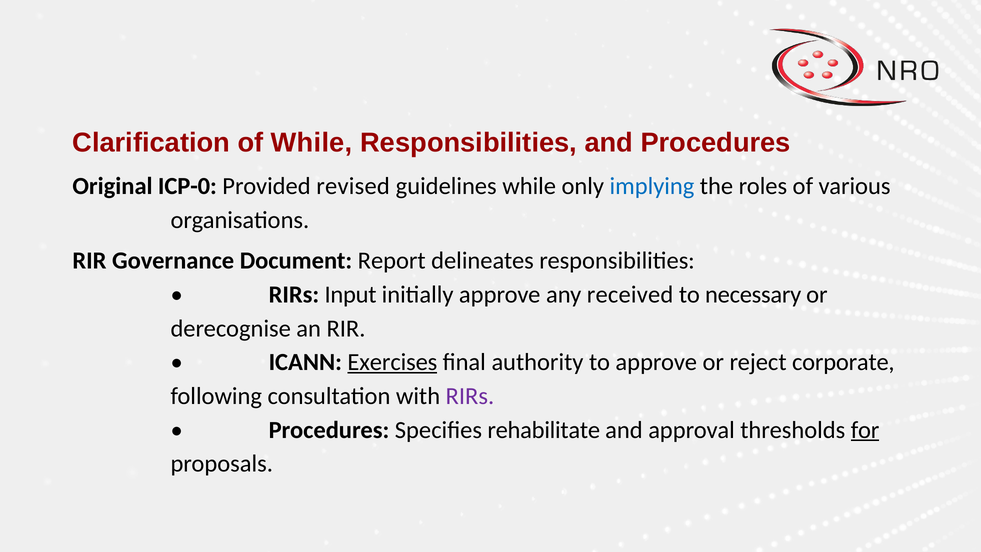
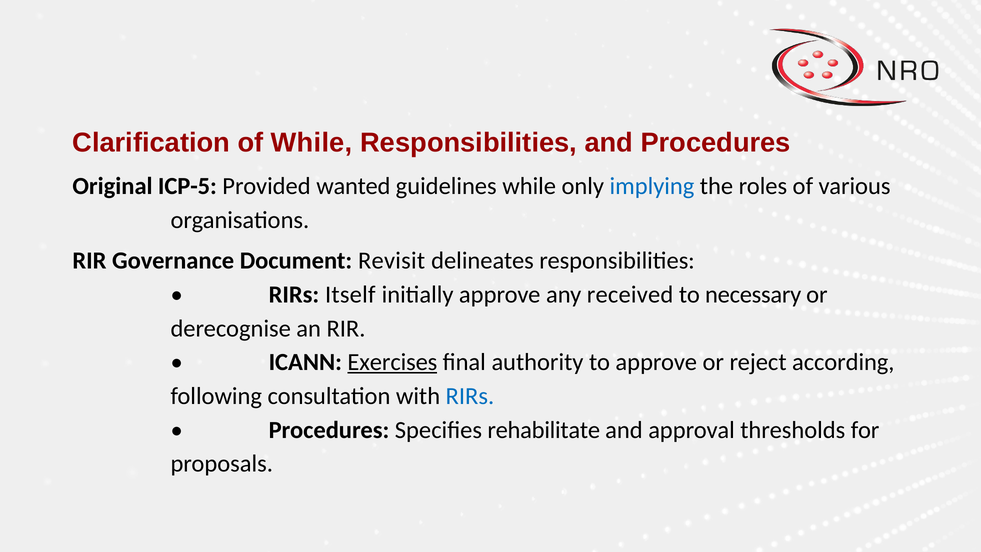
ICP-0: ICP-0 -> ICP-5
revised: revised -> wanted
Report: Report -> Revisit
Input: Input -> Itself
corporate: corporate -> according
RIRs at (470, 396) colour: purple -> blue
for underline: present -> none
